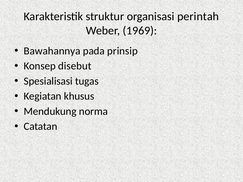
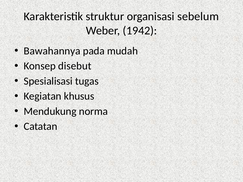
perintah: perintah -> sebelum
1969: 1969 -> 1942
prinsip: prinsip -> mudah
